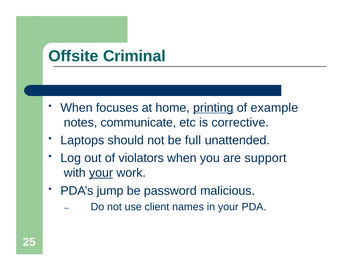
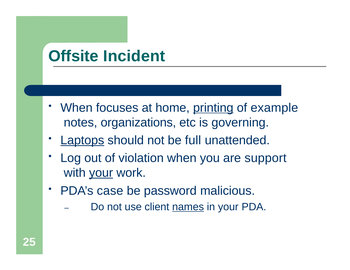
Criminal: Criminal -> Incident
communicate: communicate -> organizations
corrective: corrective -> governing
Laptops underline: none -> present
violators: violators -> violation
jump: jump -> case
names underline: none -> present
